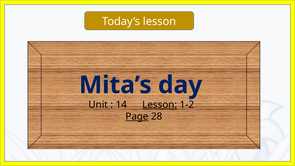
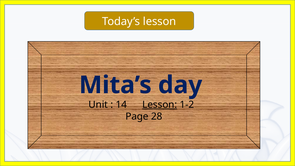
Page underline: present -> none
